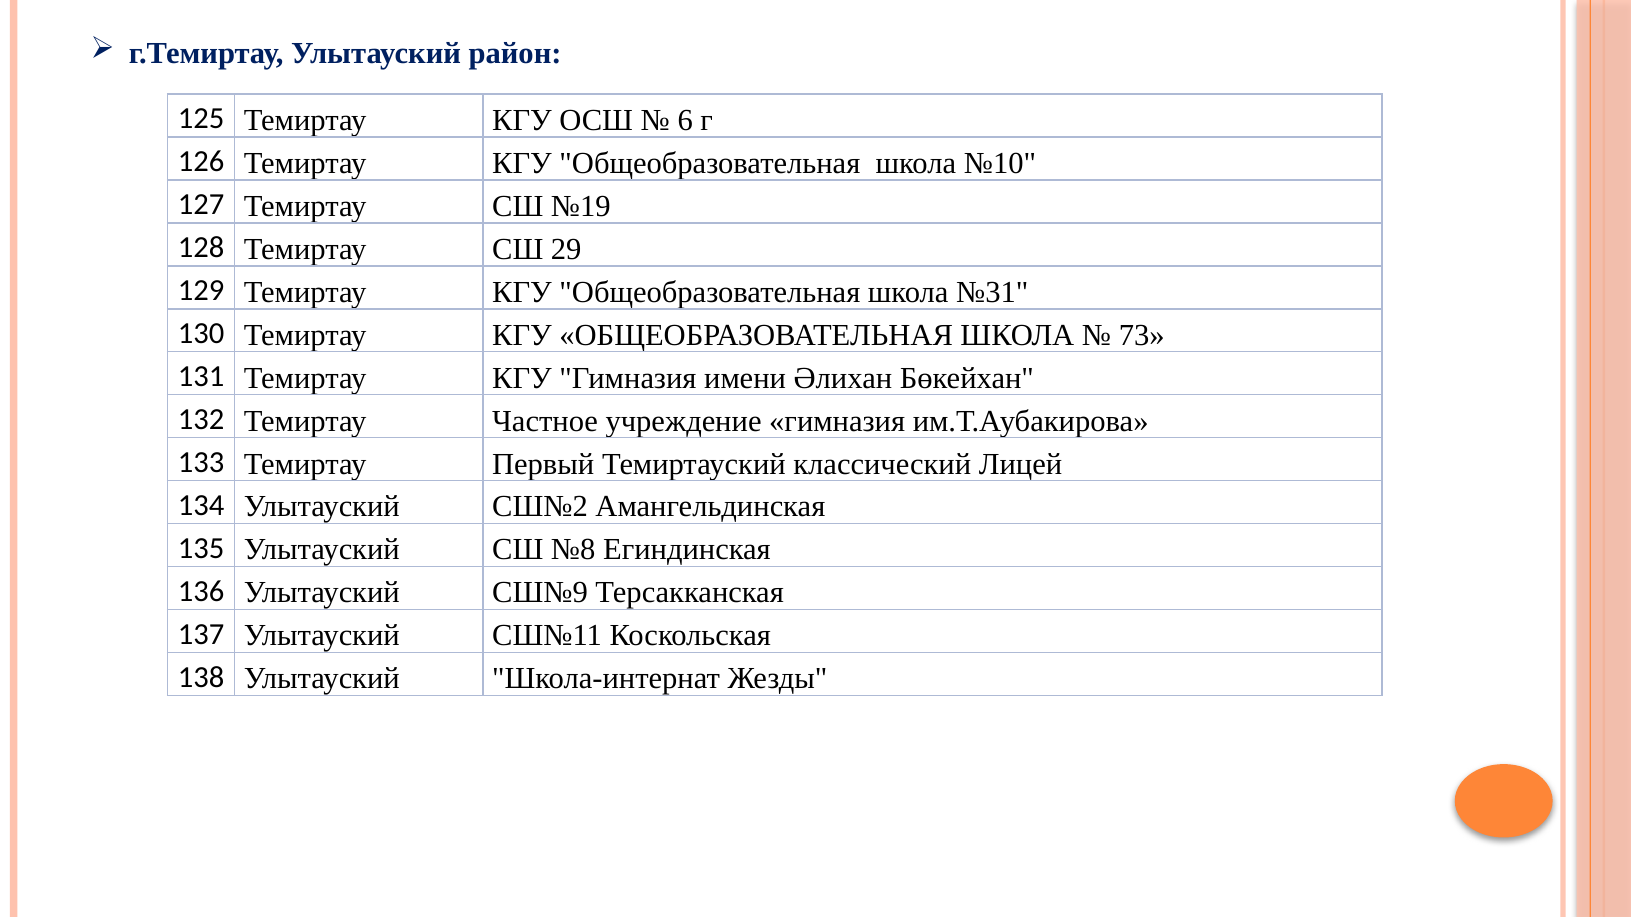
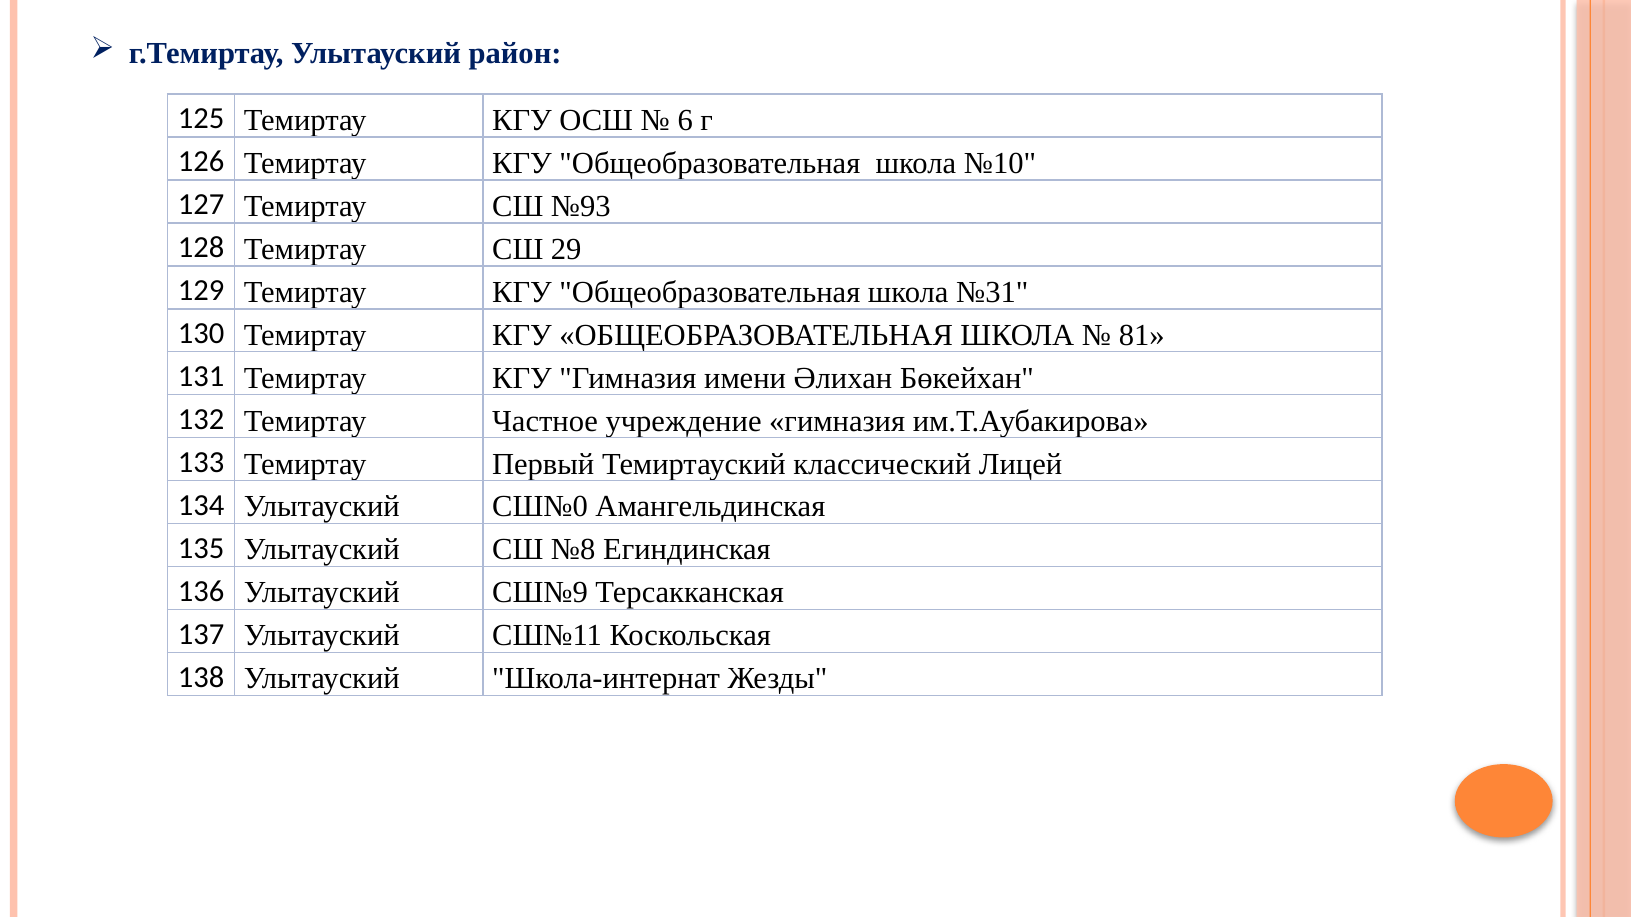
№19: №19 -> №93
73: 73 -> 81
СШ№2: СШ№2 -> СШ№0
